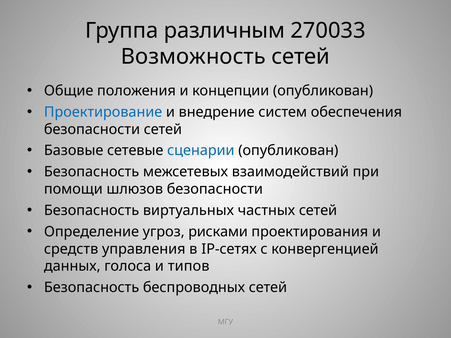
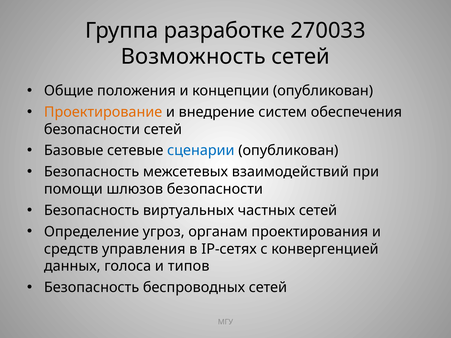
различным: различным -> разработке
Проектирование colour: blue -> orange
рисками: рисками -> органам
